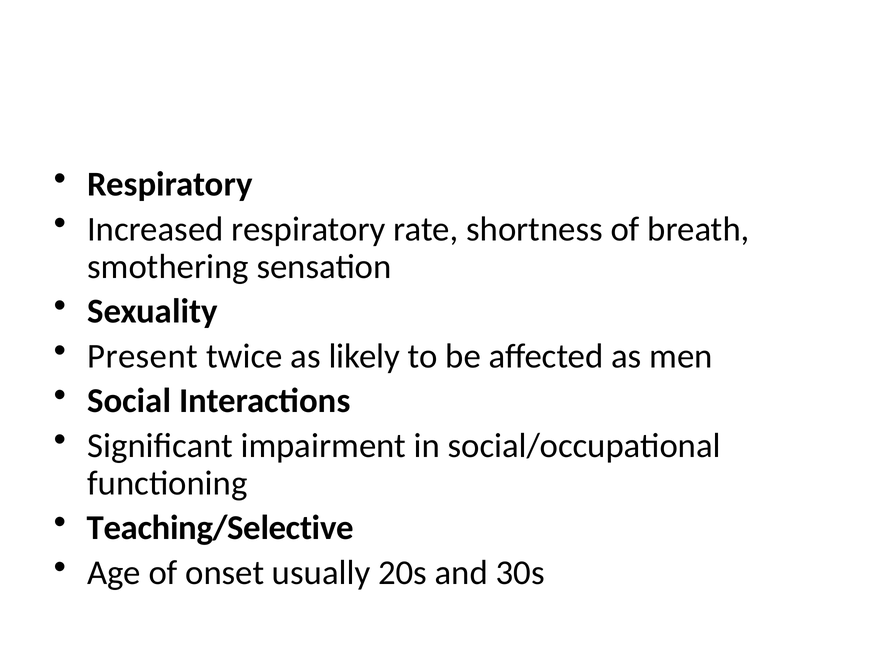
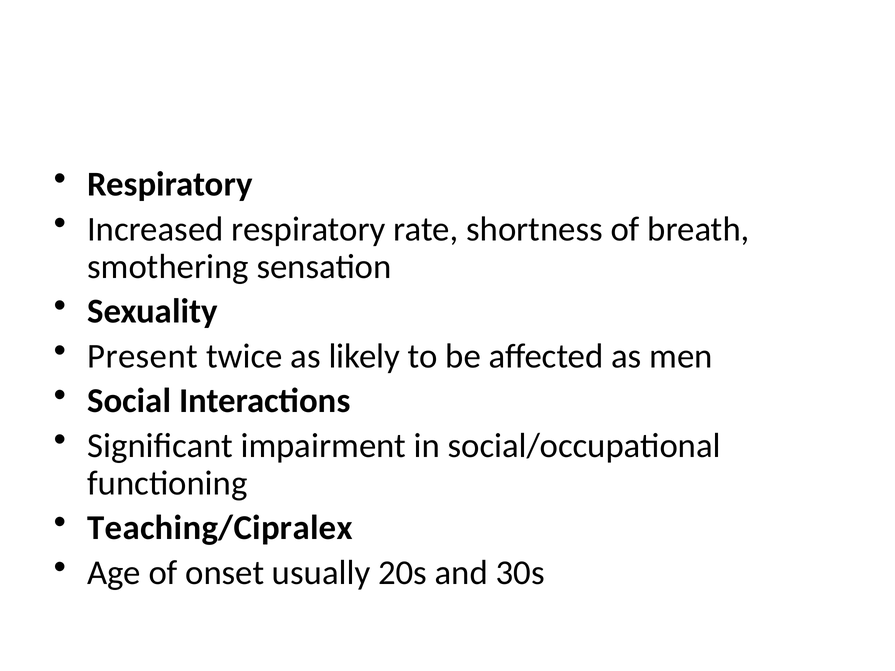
Teaching/Selective: Teaching/Selective -> Teaching/Cipralex
